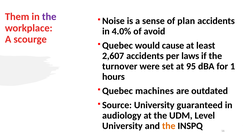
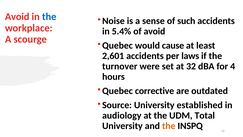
Them at (17, 17): Them -> Avoid
the at (49, 17) colour: purple -> blue
plan: plan -> such
4.0%: 4.0% -> 5.4%
2,607: 2,607 -> 2,601
95: 95 -> 32
1: 1 -> 4
machines: machines -> corrective
guaranteed: guaranteed -> established
Level: Level -> Total
